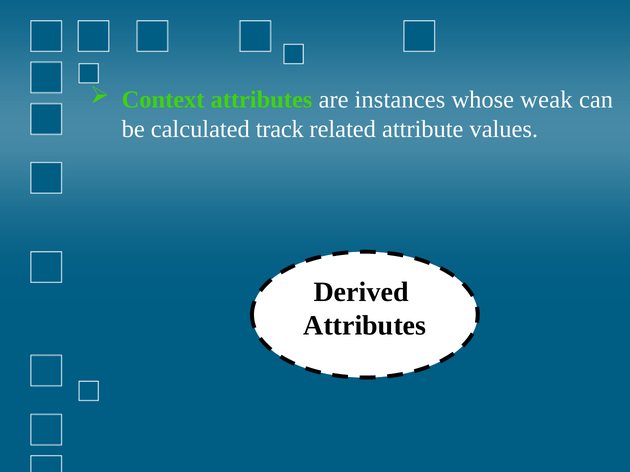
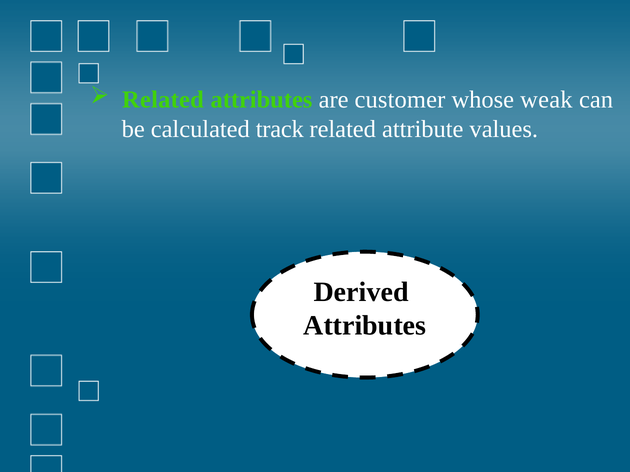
Context at (163, 100): Context -> Related
instances: instances -> customer
